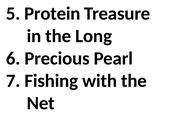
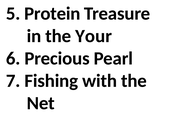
Long: Long -> Your
